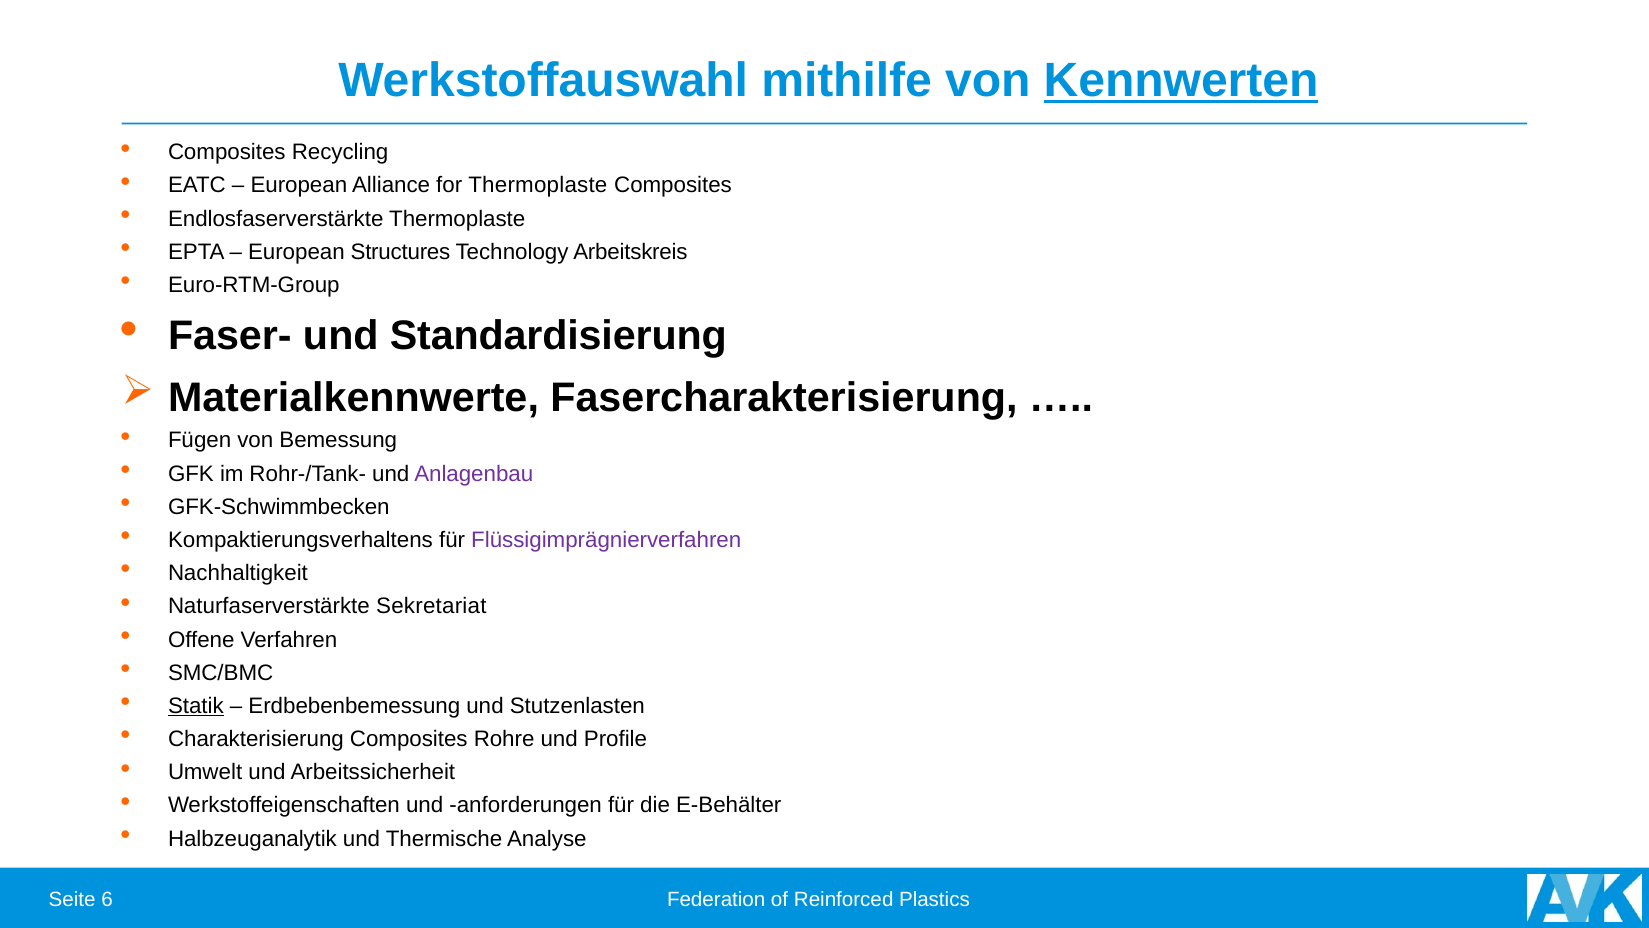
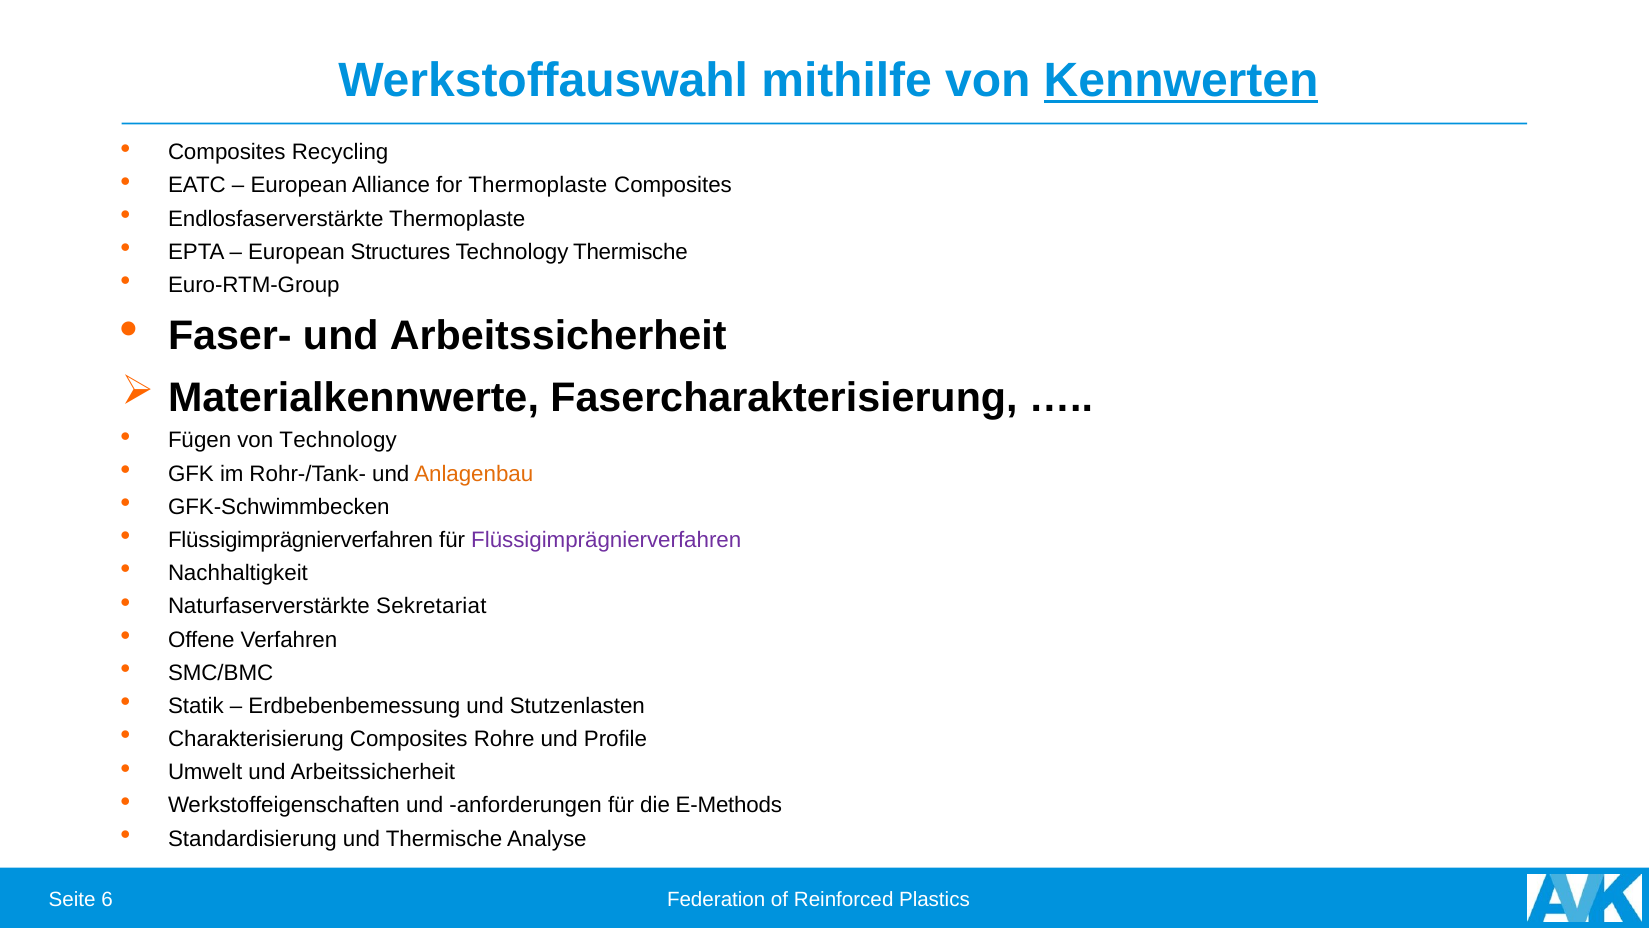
Technology Arbeitskreis: Arbeitskreis -> Thermische
Faser- und Standardisierung: Standardisierung -> Arbeitssicherheit
von Bemessung: Bemessung -> Technology
Anlagenbau colour: purple -> orange
Kompaktierungsverhaltens at (300, 540): Kompaktierungsverhaltens -> Flüssigimprägnierverfahren
Statik underline: present -> none
E-Behälter: E-Behälter -> E-Methods
Halbzeuganalytik: Halbzeuganalytik -> Standardisierung
